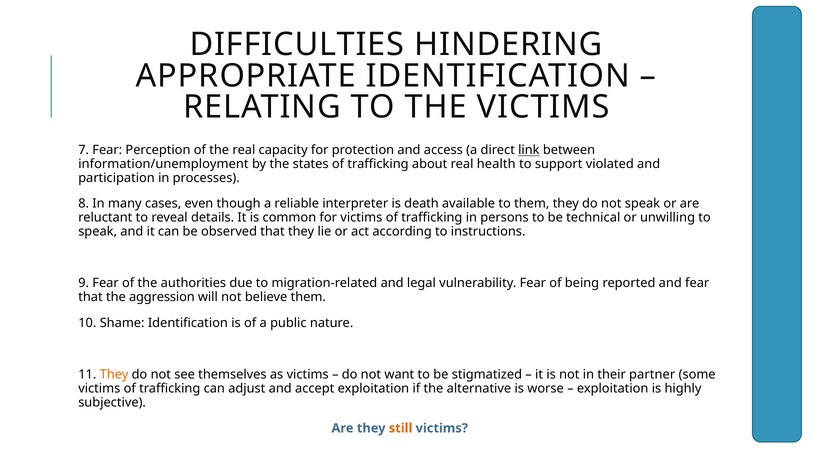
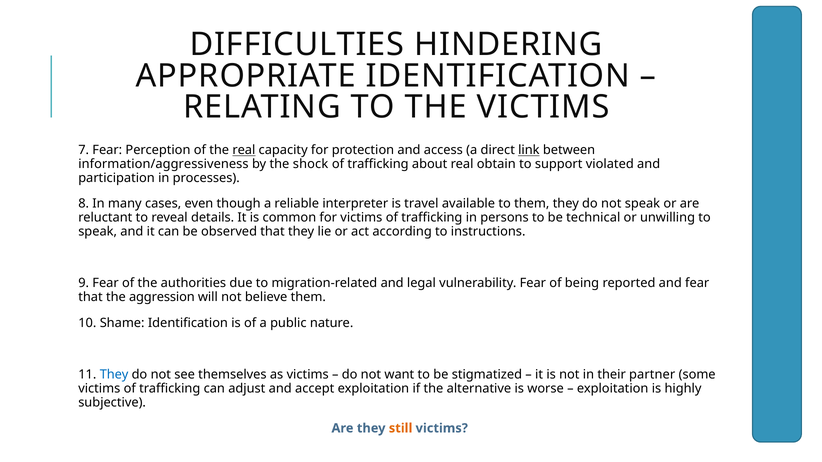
real at (244, 150) underline: none -> present
information/unemployment: information/unemployment -> information/aggressiveness
states: states -> shock
health: health -> obtain
death: death -> travel
They at (114, 375) colour: orange -> blue
